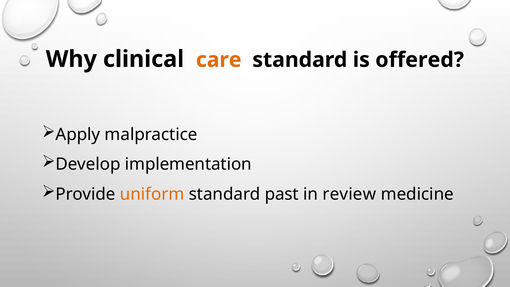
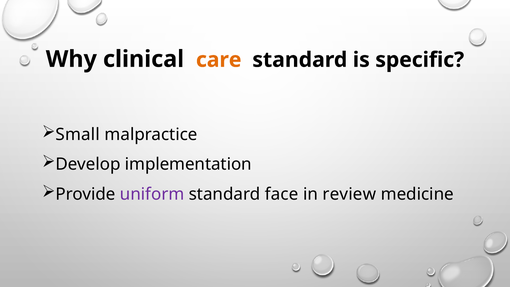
offered: offered -> specific
Apply: Apply -> Small
uniform colour: orange -> purple
past: past -> face
